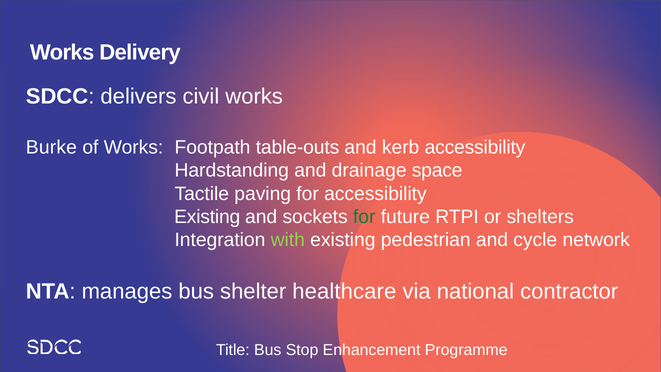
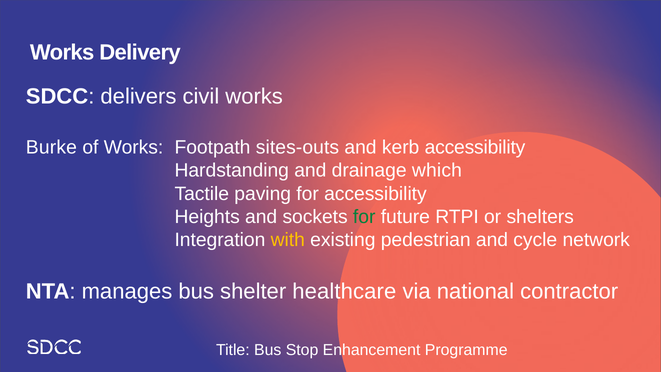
table-outs: table-outs -> sites-outs
space: space -> which
Existing at (207, 217): Existing -> Heights
with colour: light green -> yellow
